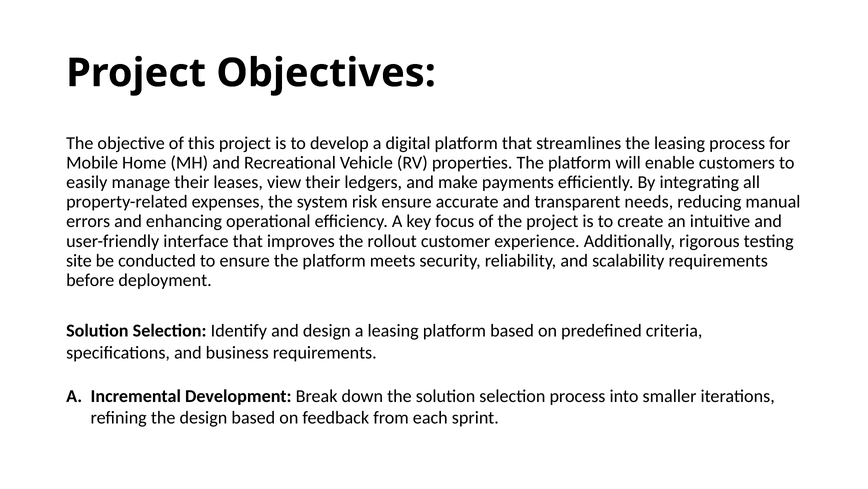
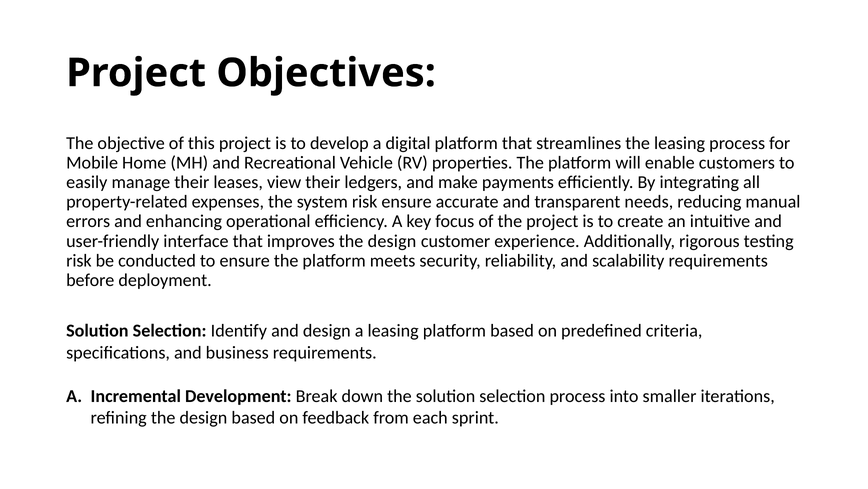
improves the rollout: rollout -> design
site at (79, 260): site -> risk
